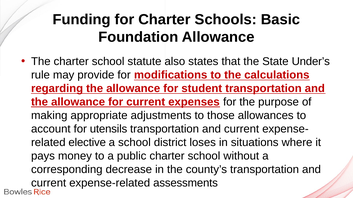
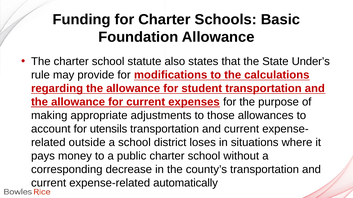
elective: elective -> outside
assessments: assessments -> automatically
